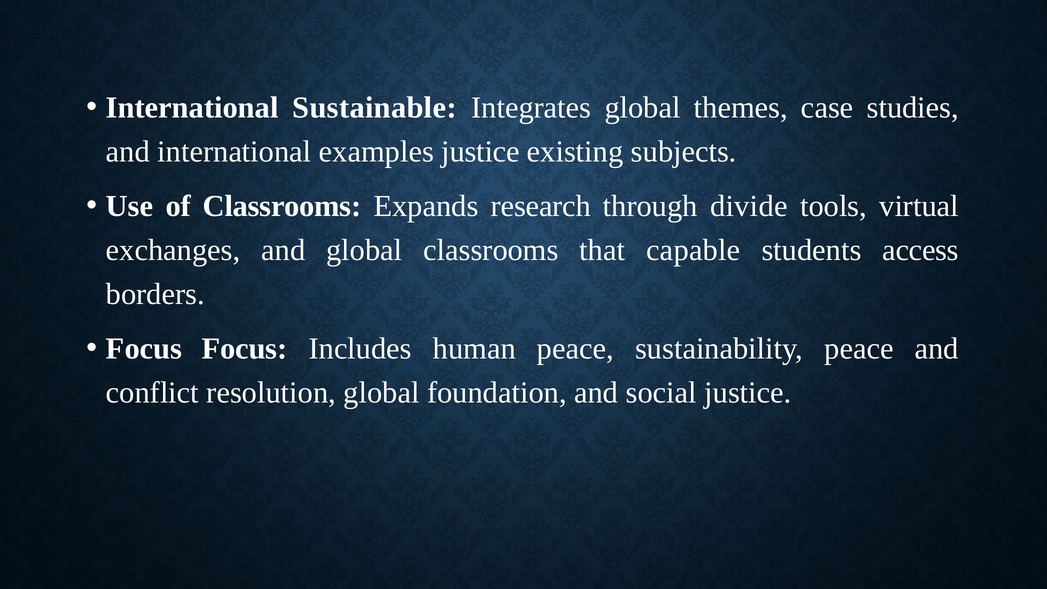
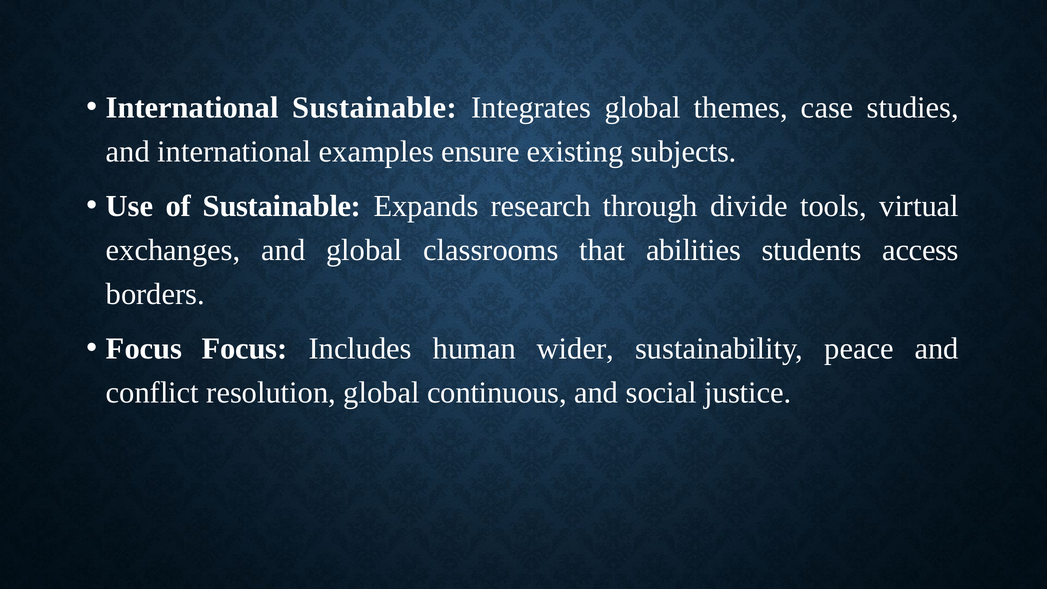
examples justice: justice -> ensure
of Classrooms: Classrooms -> Sustainable
capable: capable -> abilities
human peace: peace -> wider
foundation: foundation -> continuous
